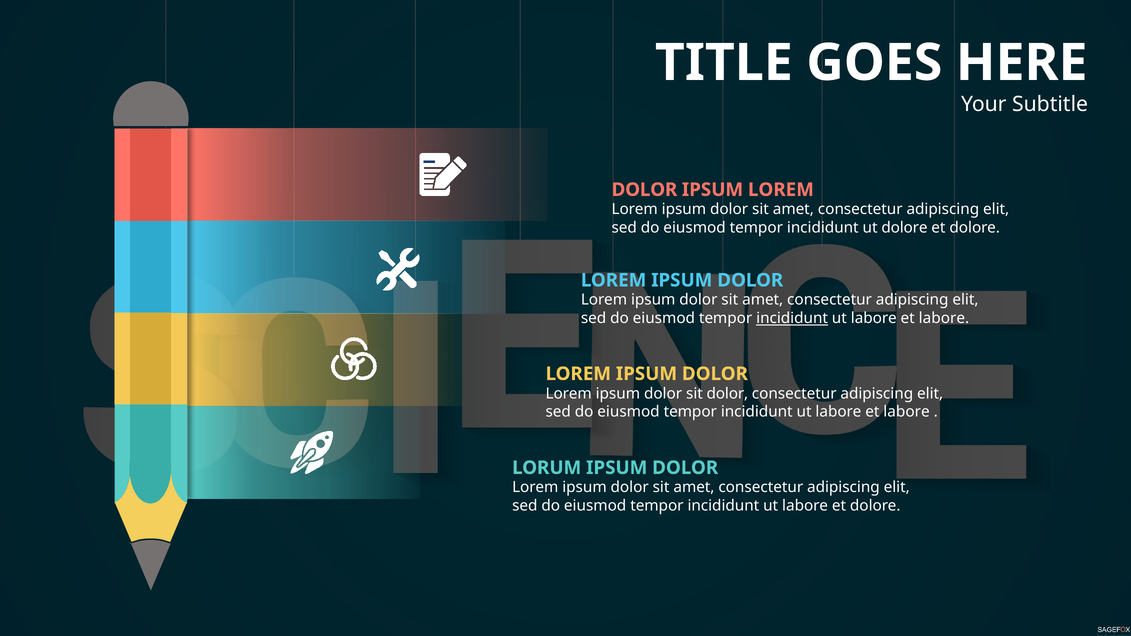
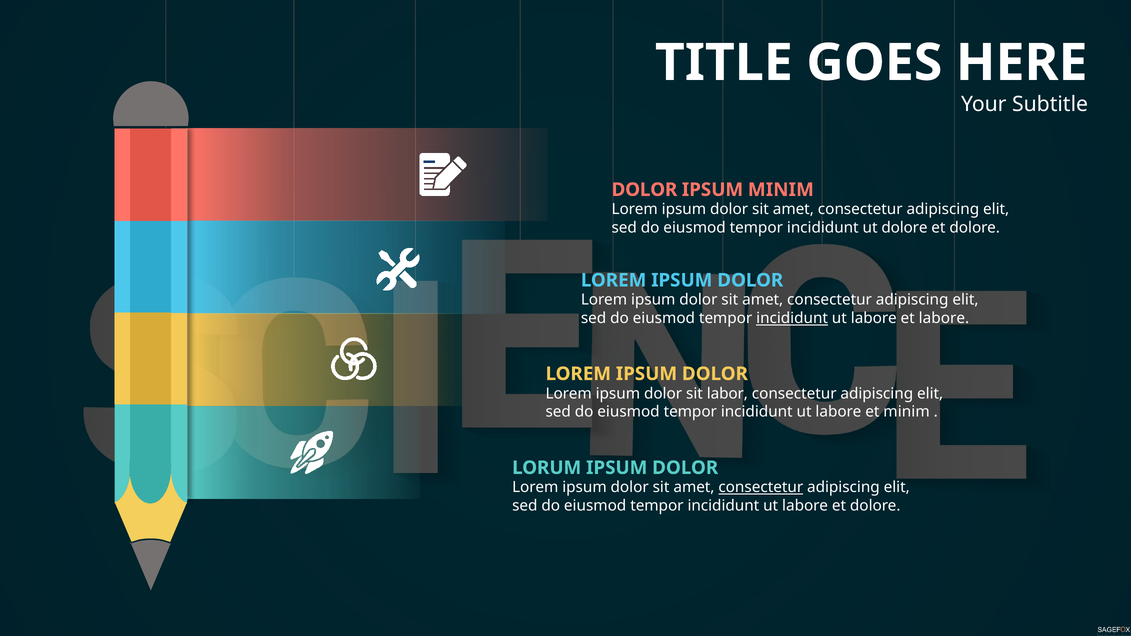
IPSUM LOREM: LOREM -> MINIM
sit dolor: dolor -> labor
labore at (907, 412): labore -> minim
consectetur at (761, 488) underline: none -> present
